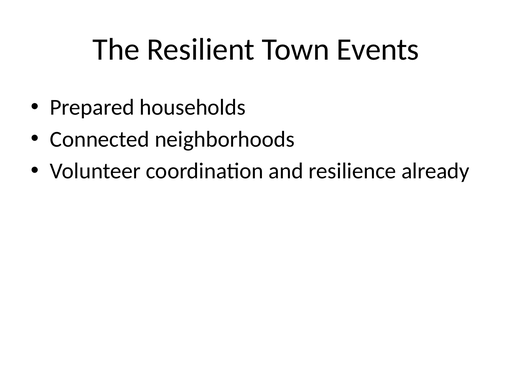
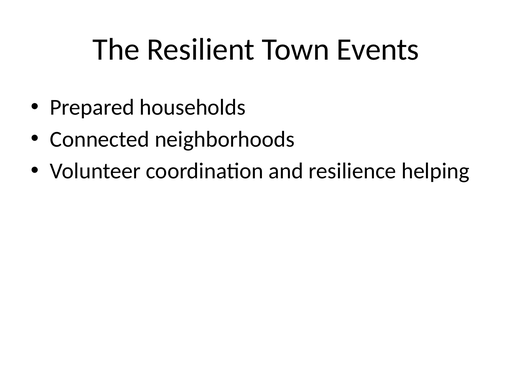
already: already -> helping
